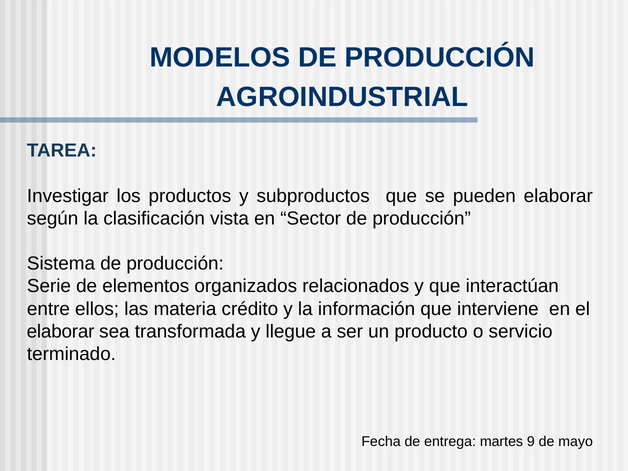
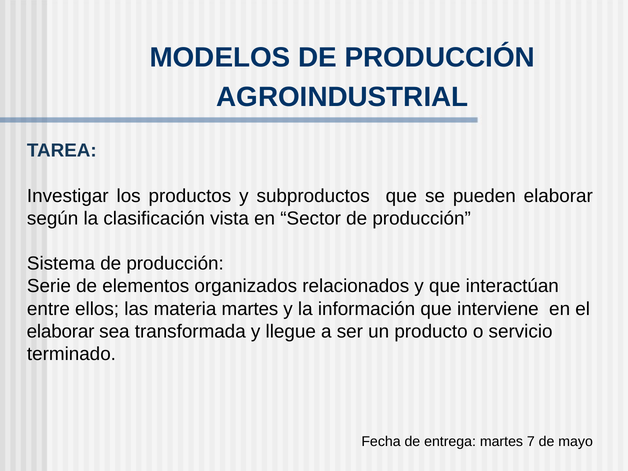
materia crédito: crédito -> martes
9: 9 -> 7
